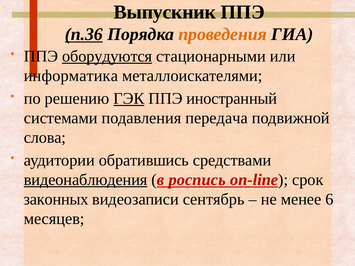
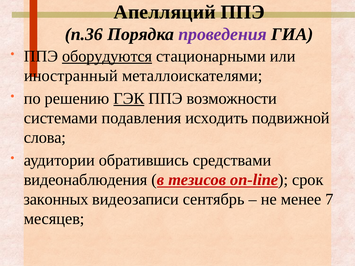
Выпускник: Выпускник -> Апелляций
п.36 underline: present -> none
проведения colour: orange -> purple
информатика: информатика -> иностранный
иностранный: иностранный -> возможности
передача: передача -> исходить
видеонаблюдения underline: present -> none
роспись: роспись -> тезисов
6: 6 -> 7
